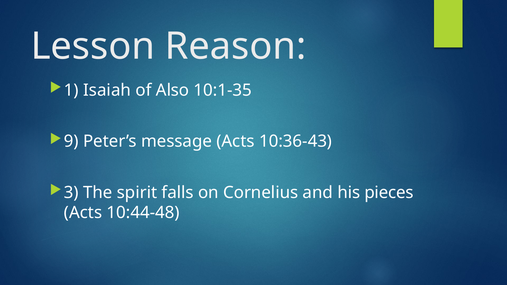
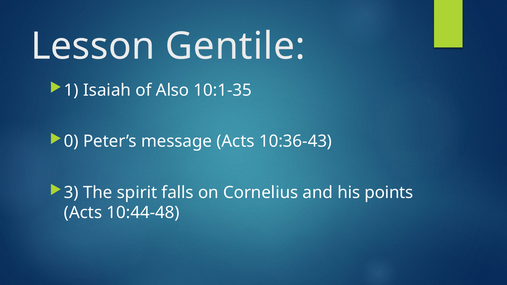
Reason: Reason -> Gentile
9: 9 -> 0
pieces: pieces -> points
